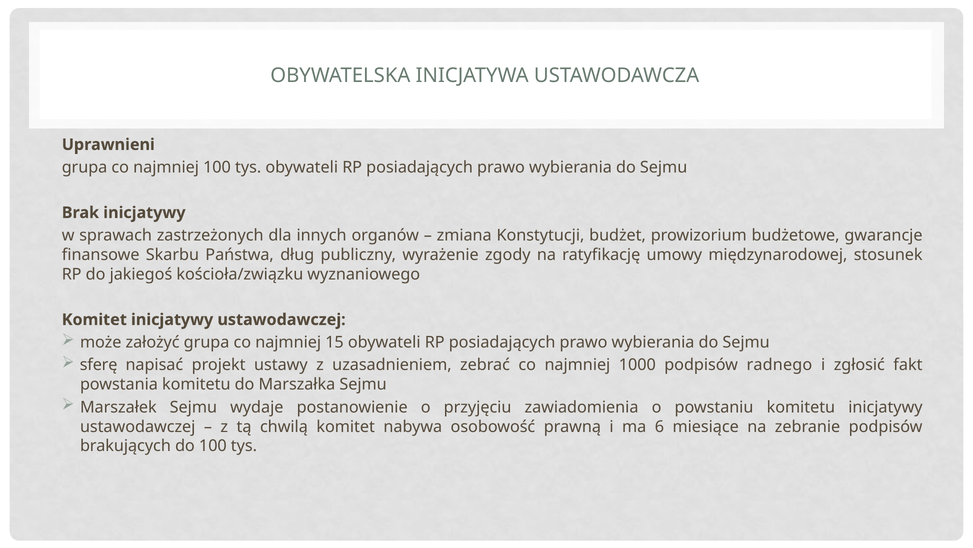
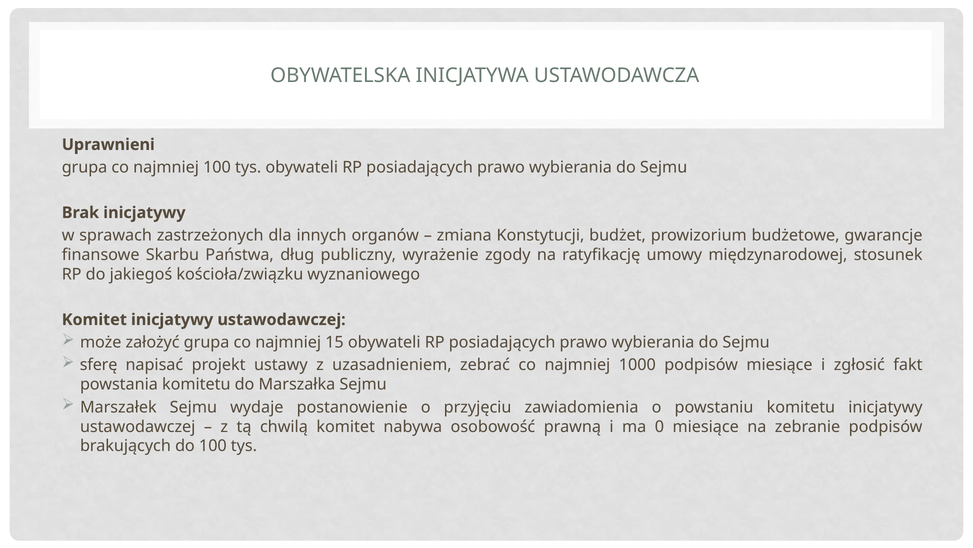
podpisów radnego: radnego -> miesiące
6: 6 -> 0
